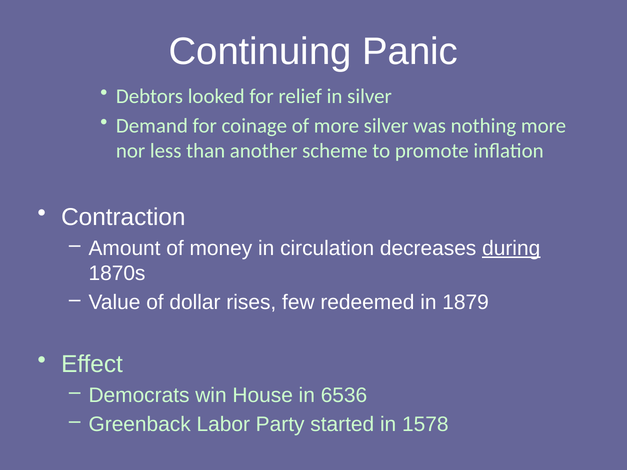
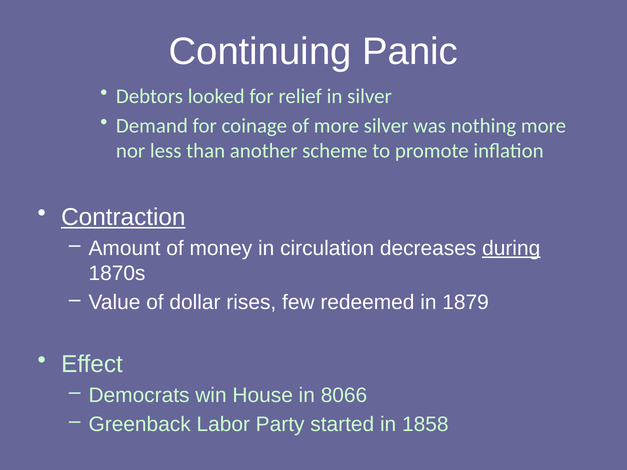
Contraction underline: none -> present
6536: 6536 -> 8066
1578: 1578 -> 1858
